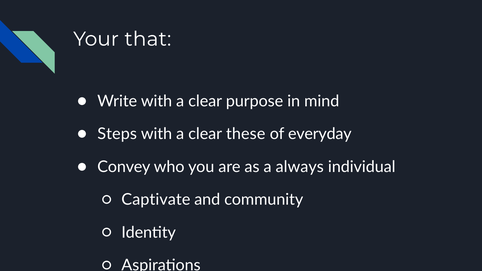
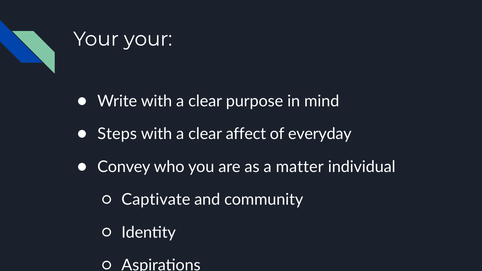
Your that: that -> your
these: these -> affect
always: always -> matter
